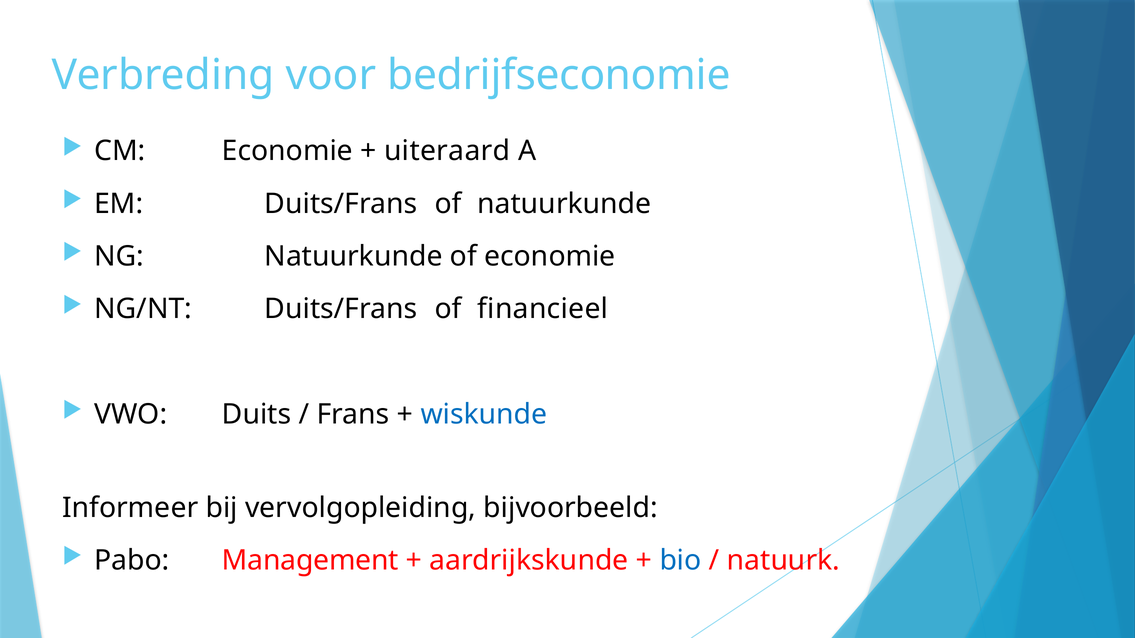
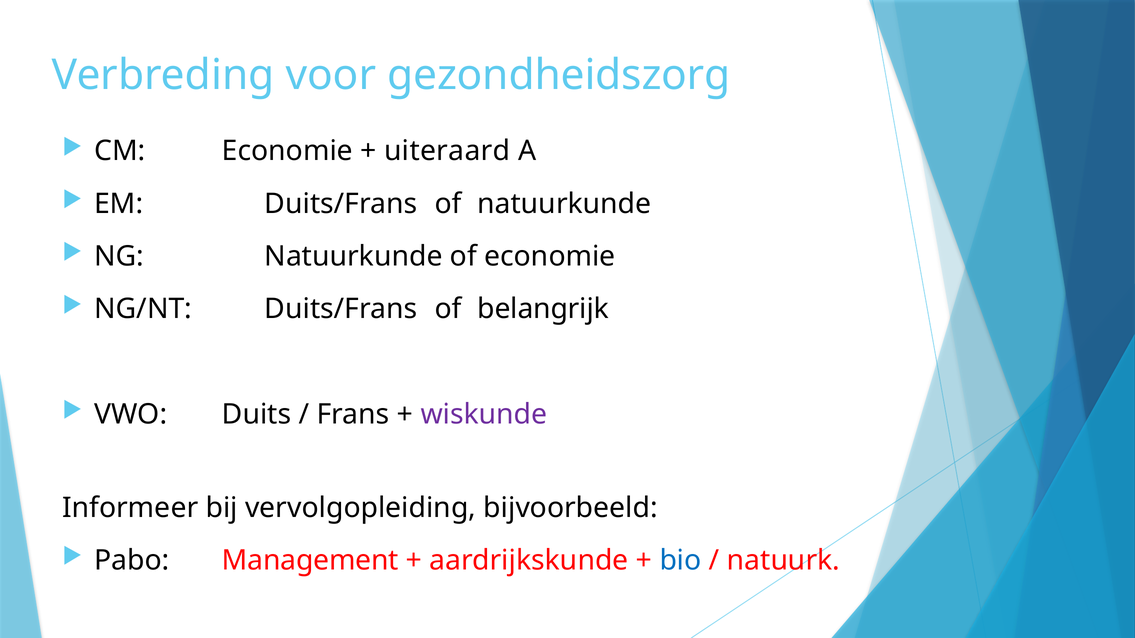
bedrijfseconomie: bedrijfseconomie -> gezondheidszorg
financieel: financieel -> belangrijk
wiskunde colour: blue -> purple
